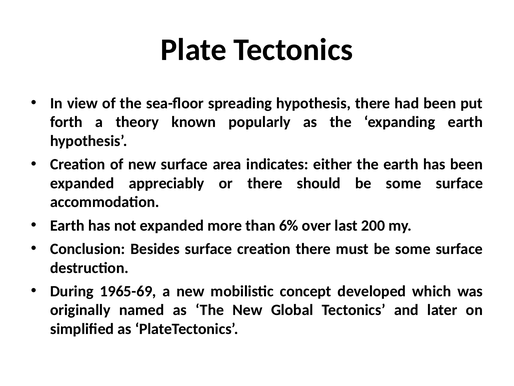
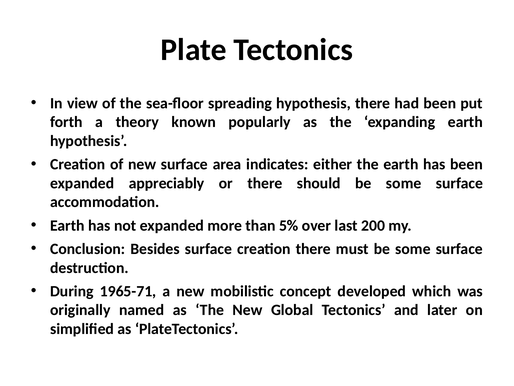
6%: 6% -> 5%
1965-69: 1965-69 -> 1965-71
